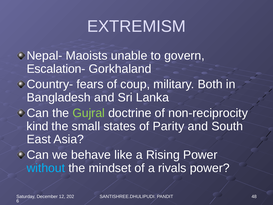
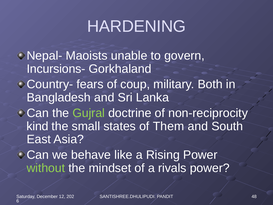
EXTREMISM: EXTREMISM -> HARDENING
Escalation-: Escalation- -> Incursions-
Parity: Parity -> Them
without colour: light blue -> light green
